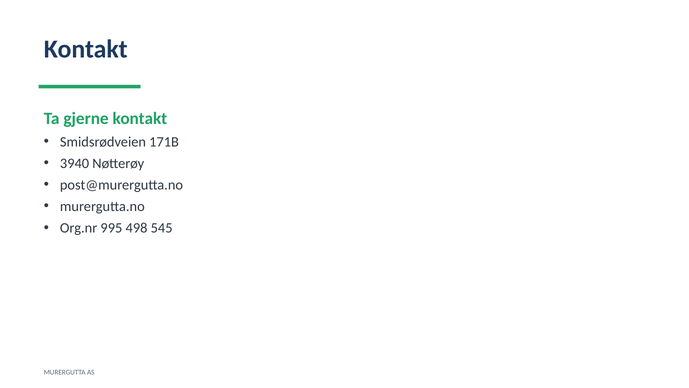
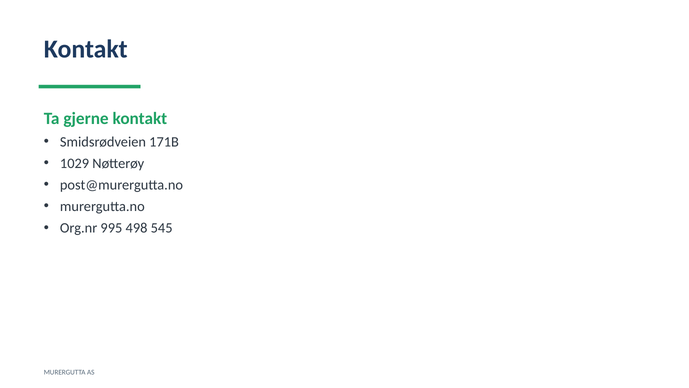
3940: 3940 -> 1029
